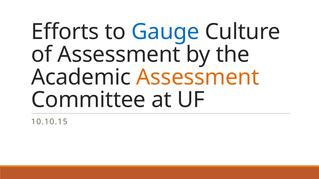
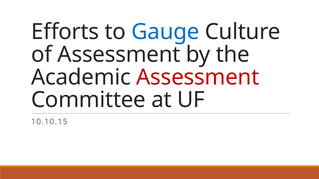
Assessment at (198, 77) colour: orange -> red
